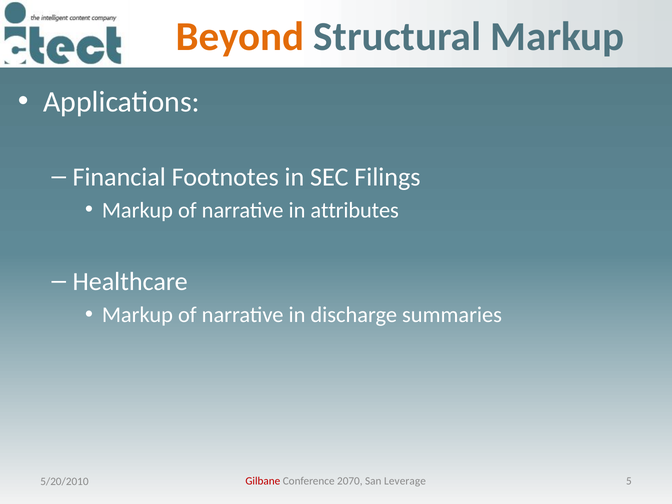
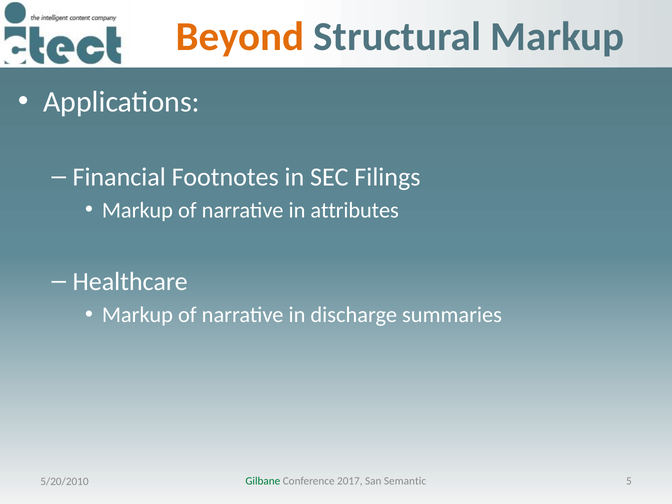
Gilbane colour: red -> green
2070: 2070 -> 2017
Leverage: Leverage -> Semantic
